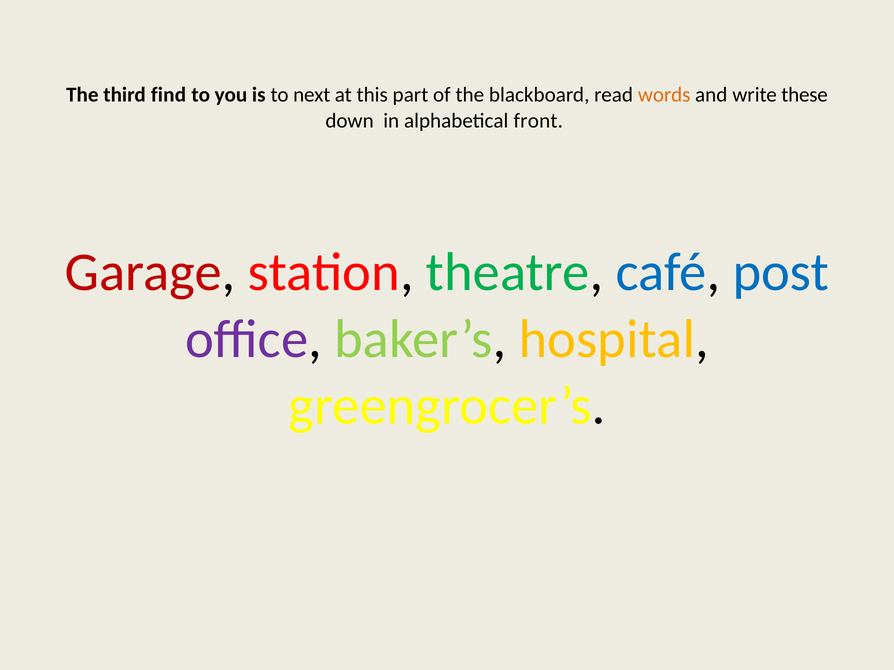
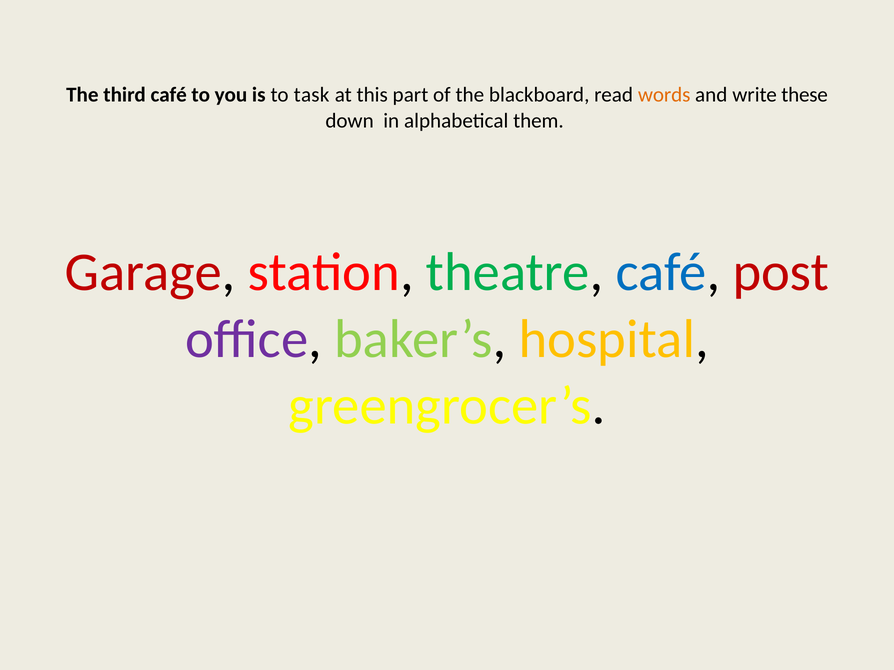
third find: find -> café
next: next -> task
front: front -> them
post colour: blue -> red
